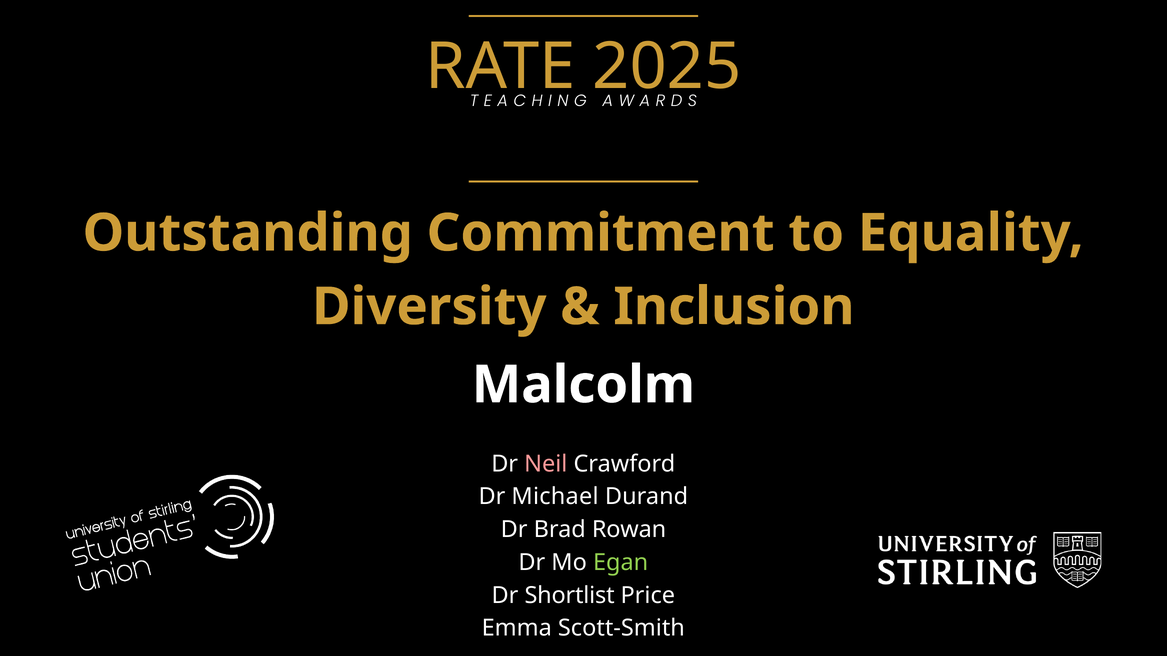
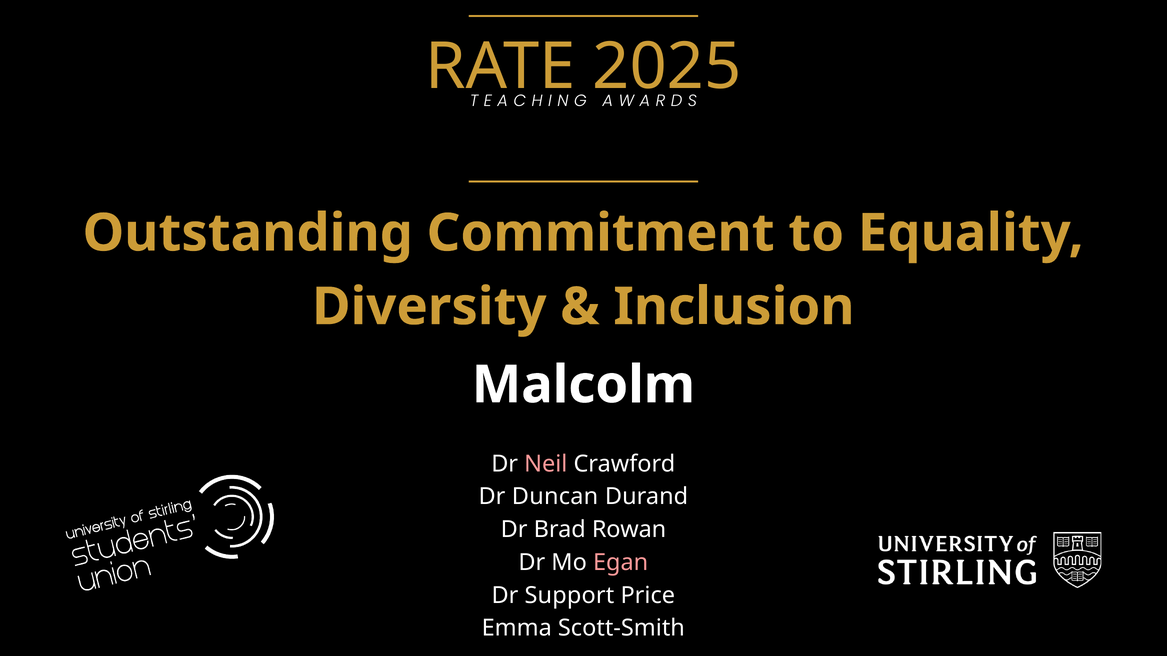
Michael: Michael -> Duncan
Egan colour: light green -> pink
Shortlist: Shortlist -> Support
